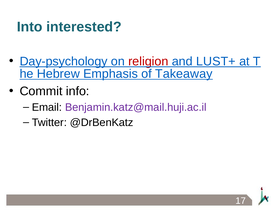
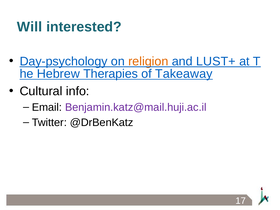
Into: Into -> Will
religion colour: red -> orange
Emphasis: Emphasis -> Therapies
Commit: Commit -> Cultural
